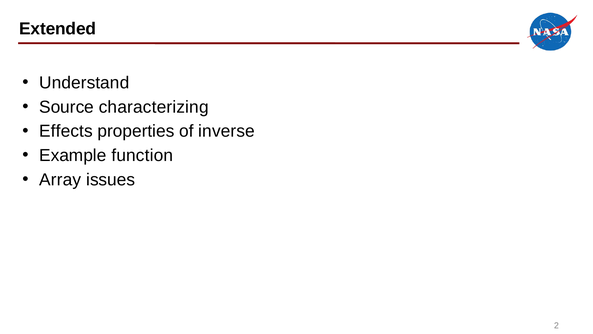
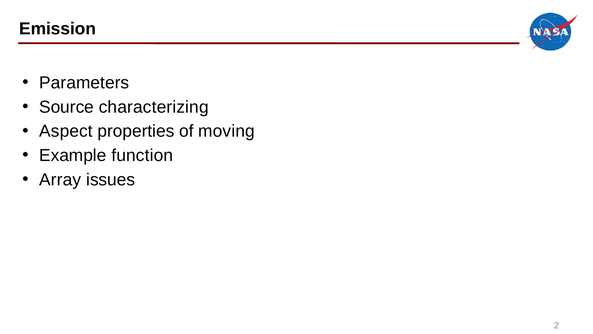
Extended: Extended -> Emission
Understand: Understand -> Parameters
Effects: Effects -> Aspect
inverse: inverse -> moving
